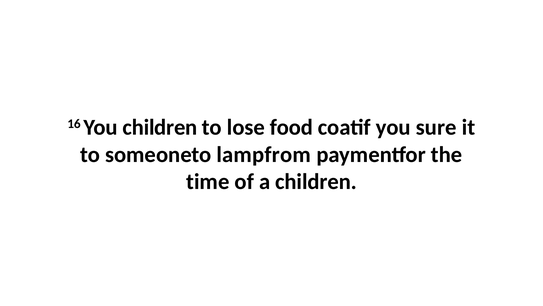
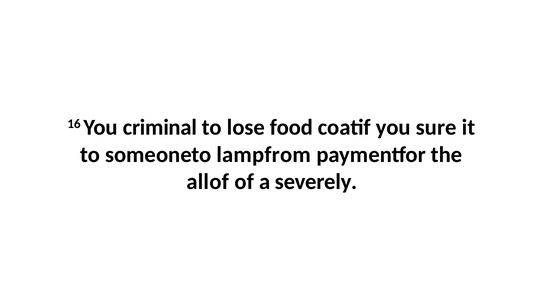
You children: children -> criminal
time: time -> allof
a children: children -> severely
